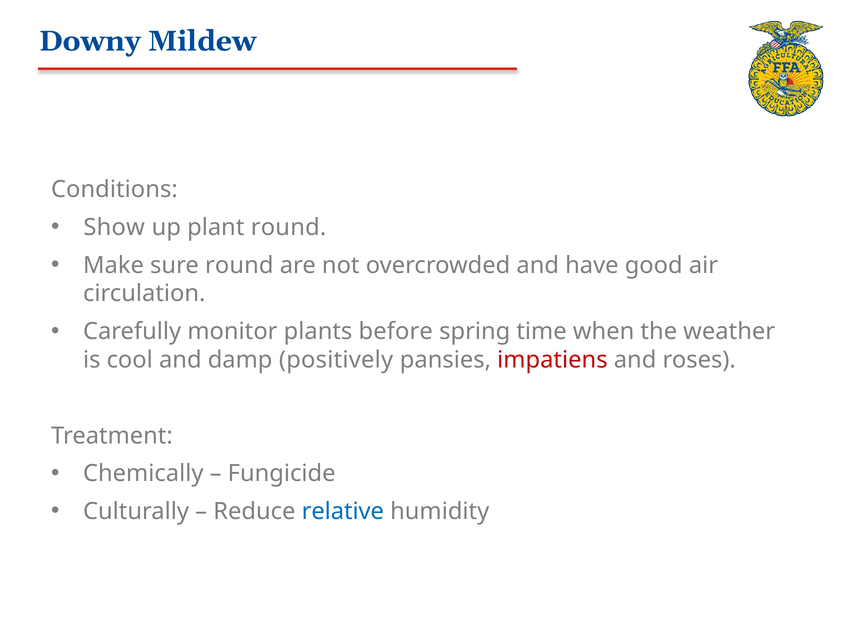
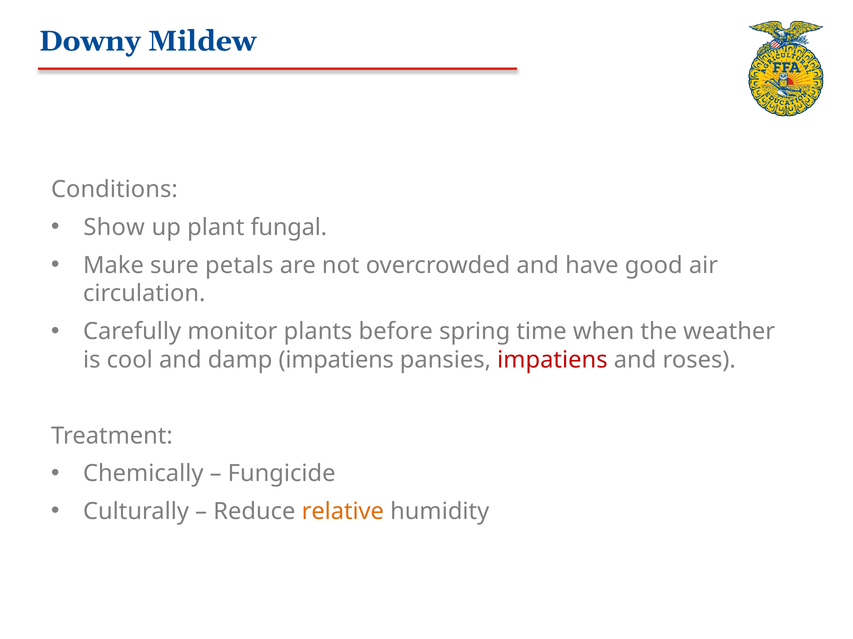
plant round: round -> fungal
sure round: round -> petals
damp positively: positively -> impatiens
relative colour: blue -> orange
